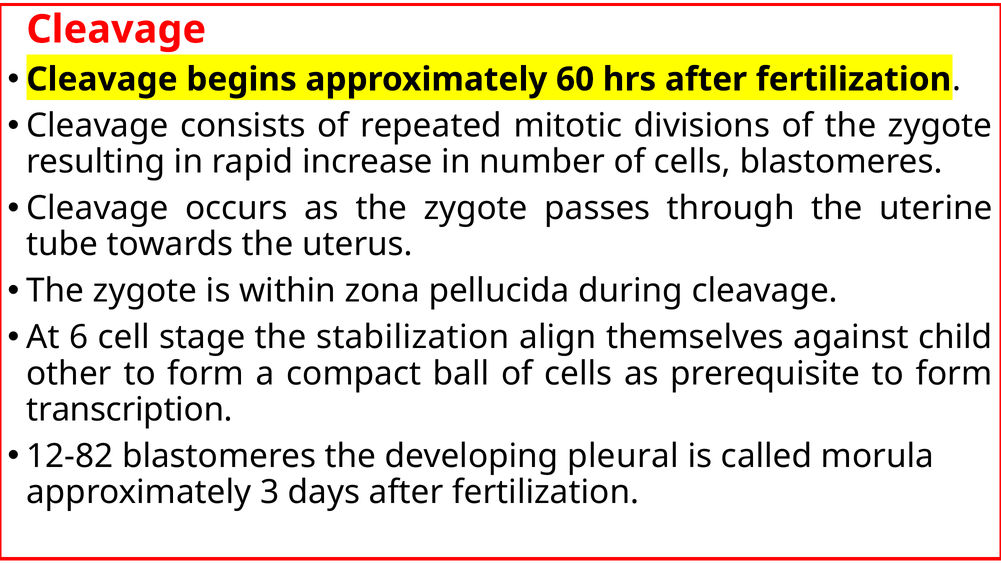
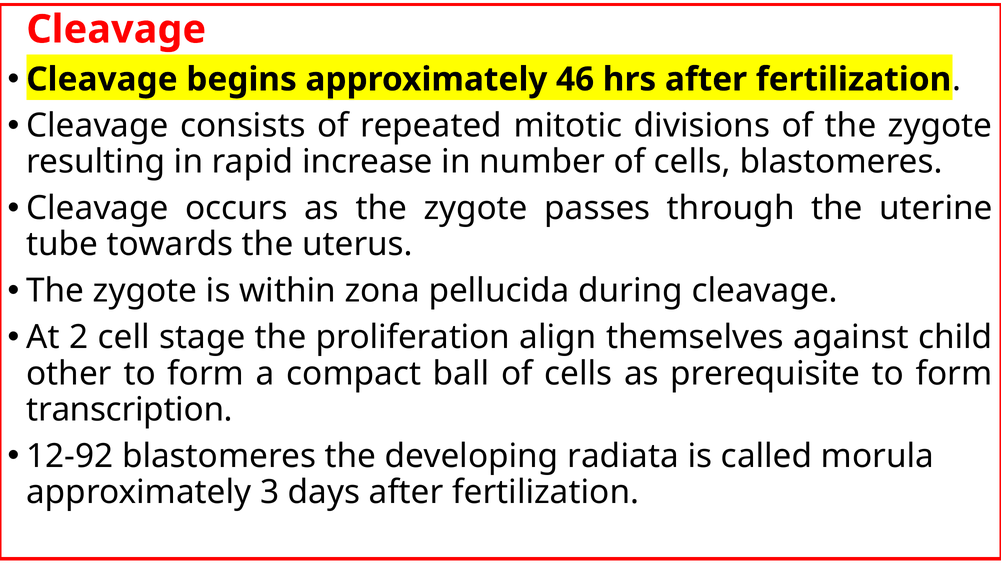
60: 60 -> 46
6: 6 -> 2
stabilization: stabilization -> proliferation
12-82: 12-82 -> 12-92
pleural: pleural -> radiata
